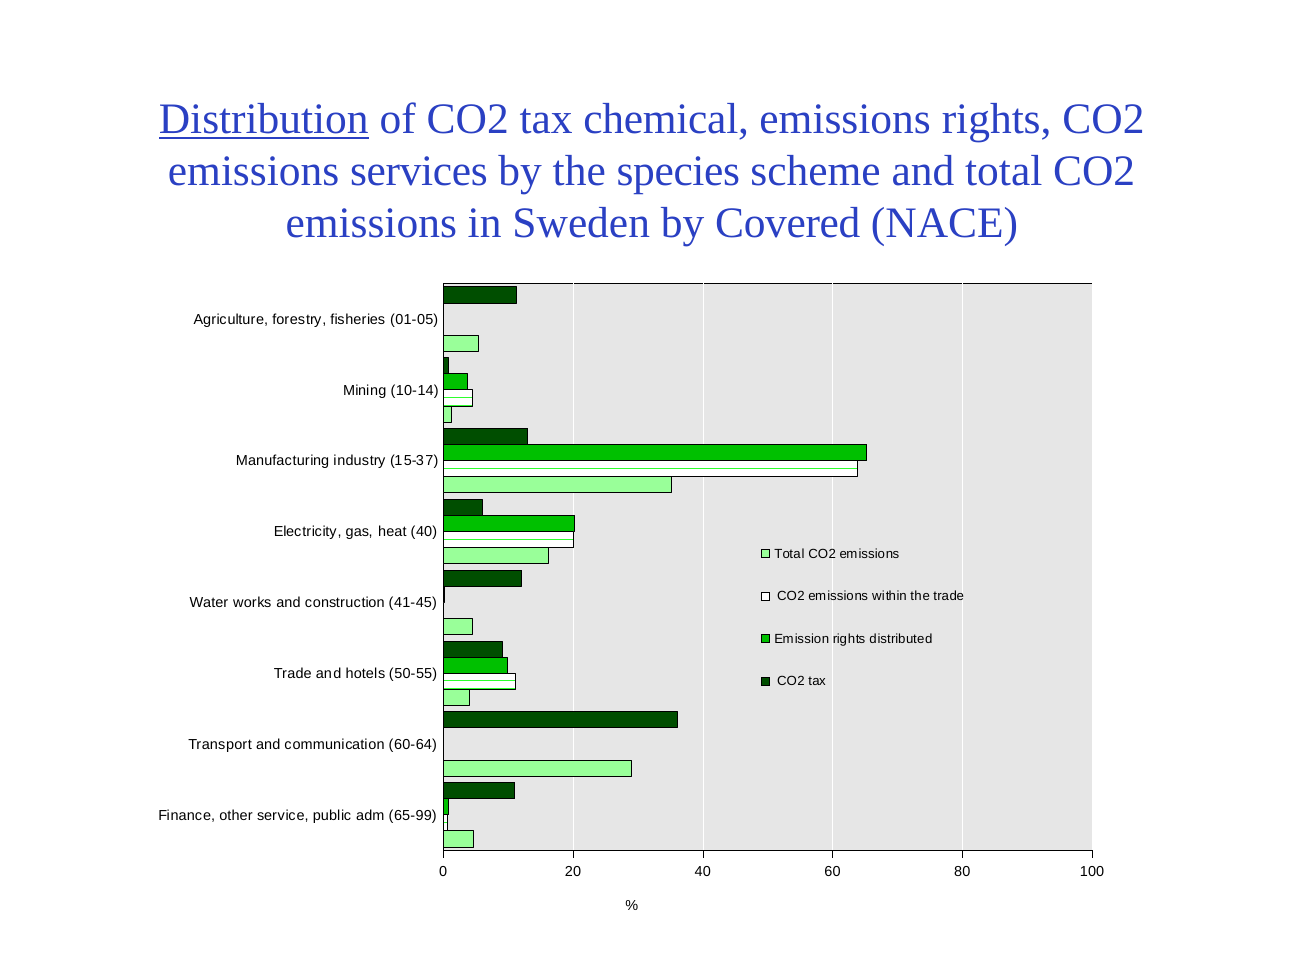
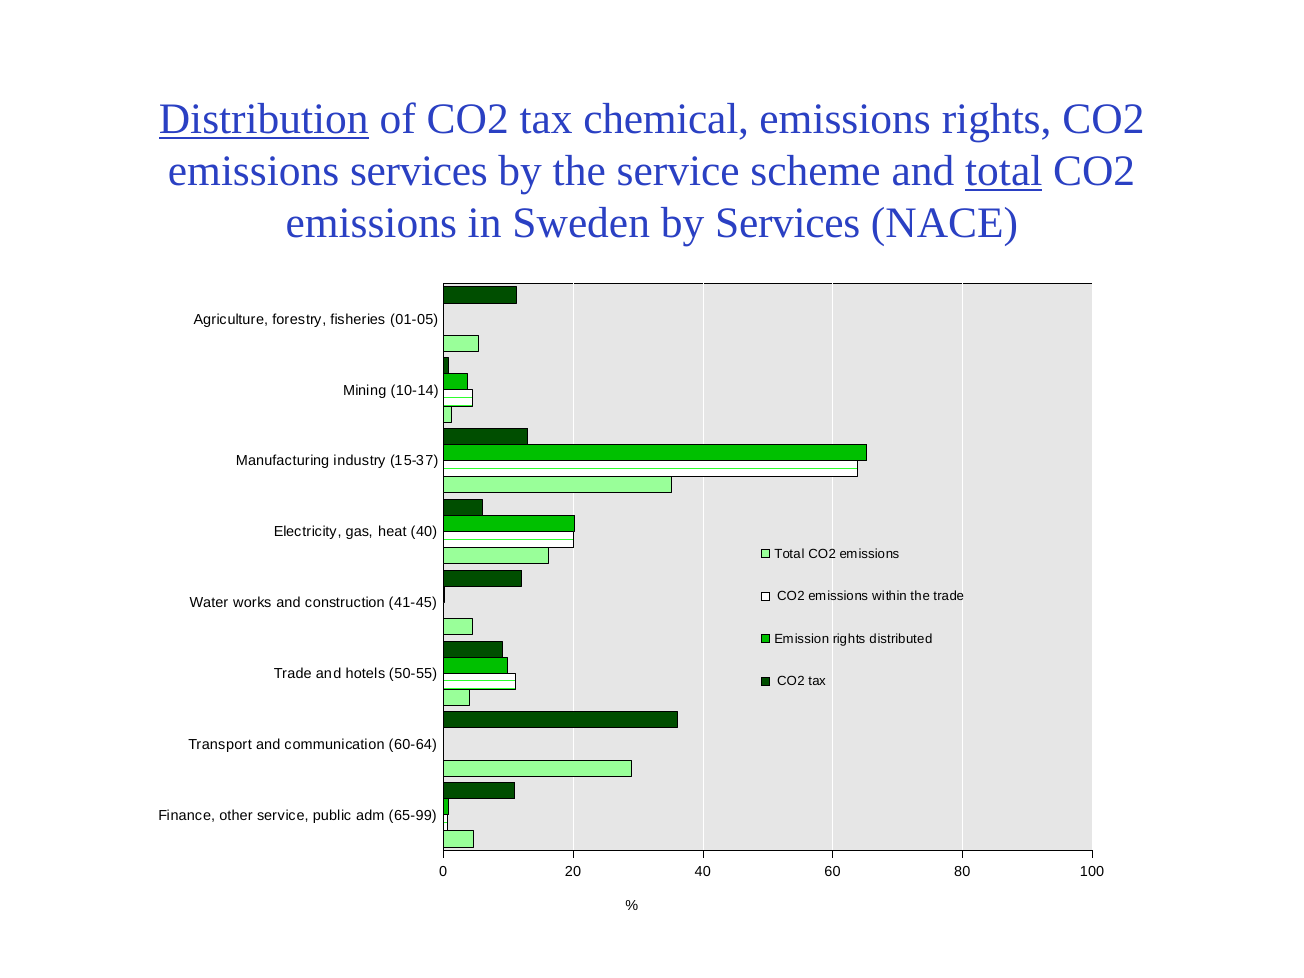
the species: species -> service
total at (1004, 171) underline: none -> present
by Covered: Covered -> Services
